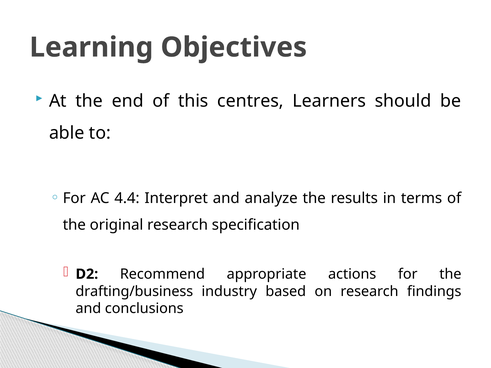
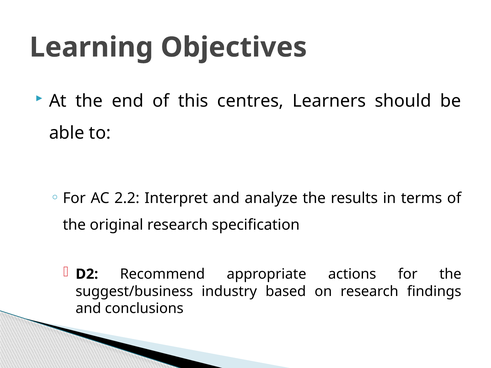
4.4: 4.4 -> 2.2
drafting/business: drafting/business -> suggest/business
